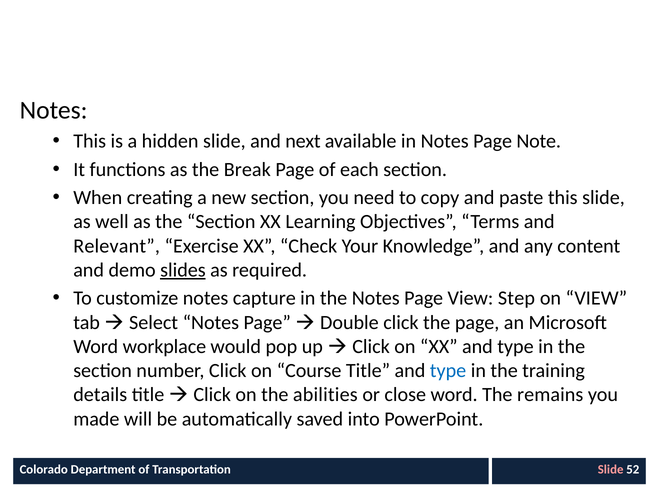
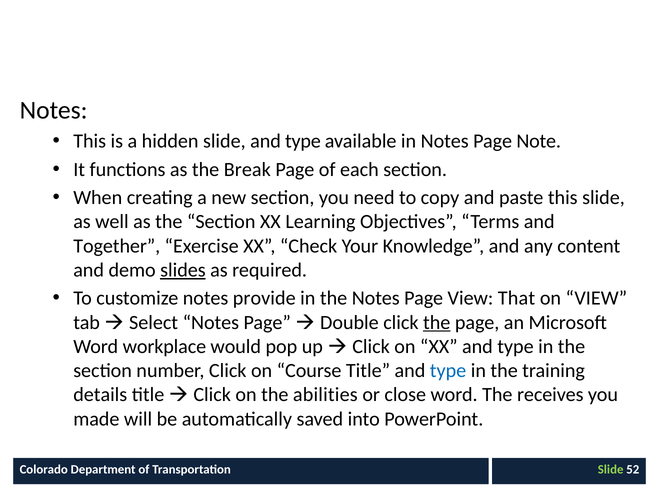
slide and next: next -> type
Relevant: Relevant -> Together
capture: capture -> provide
Step: Step -> That
the at (437, 323) underline: none -> present
remains: remains -> receives
Slide at (611, 470) colour: pink -> light green
